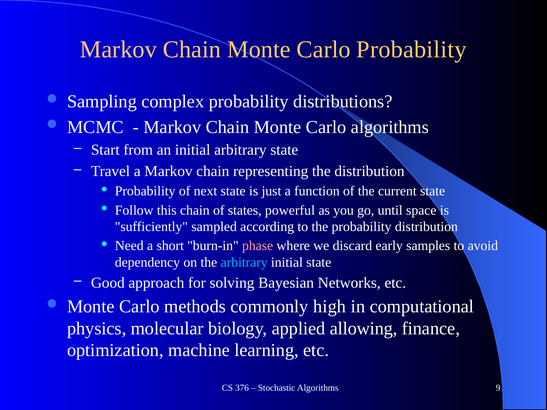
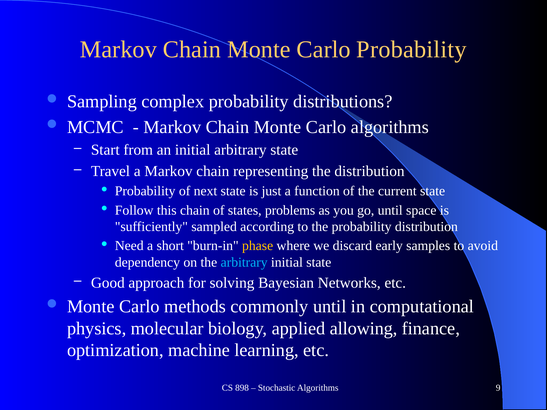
powerful: powerful -> problems
phase colour: pink -> yellow
commonly high: high -> until
376: 376 -> 898
